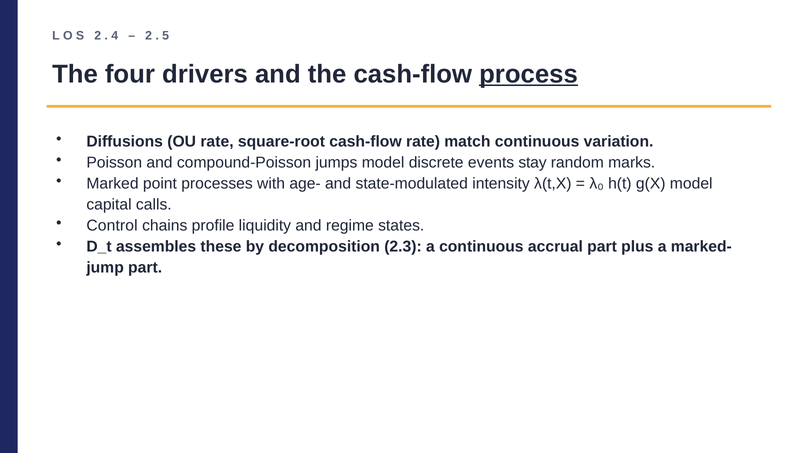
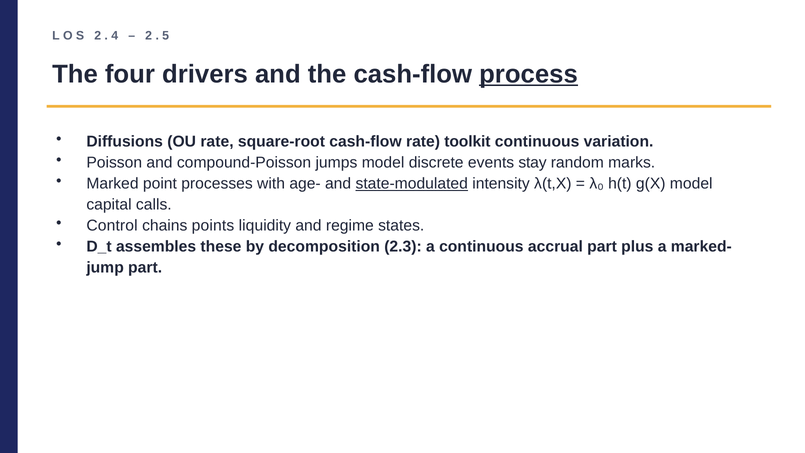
match: match -> toolkit
state-modulated underline: none -> present
profile: profile -> points
